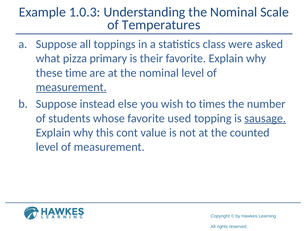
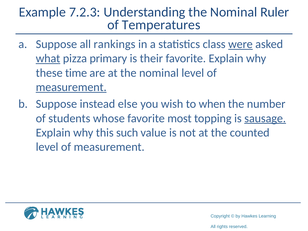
1.0.3: 1.0.3 -> 7.2.3
Scale: Scale -> Ruler
toppings: toppings -> rankings
were underline: none -> present
what underline: none -> present
times: times -> when
used: used -> most
cont: cont -> such
